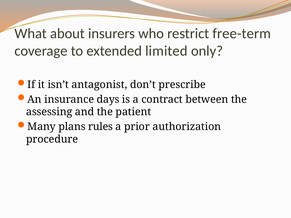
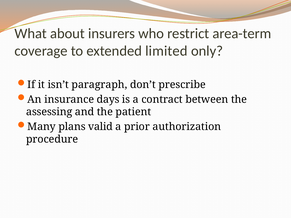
free-term: free-term -> area-term
antagonist: antagonist -> paragraph
rules: rules -> valid
